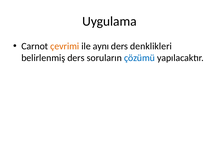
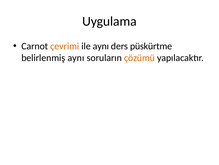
denklikleri: denklikleri -> püskürtme
belirlenmiş ders: ders -> aynı
çözümü colour: blue -> orange
